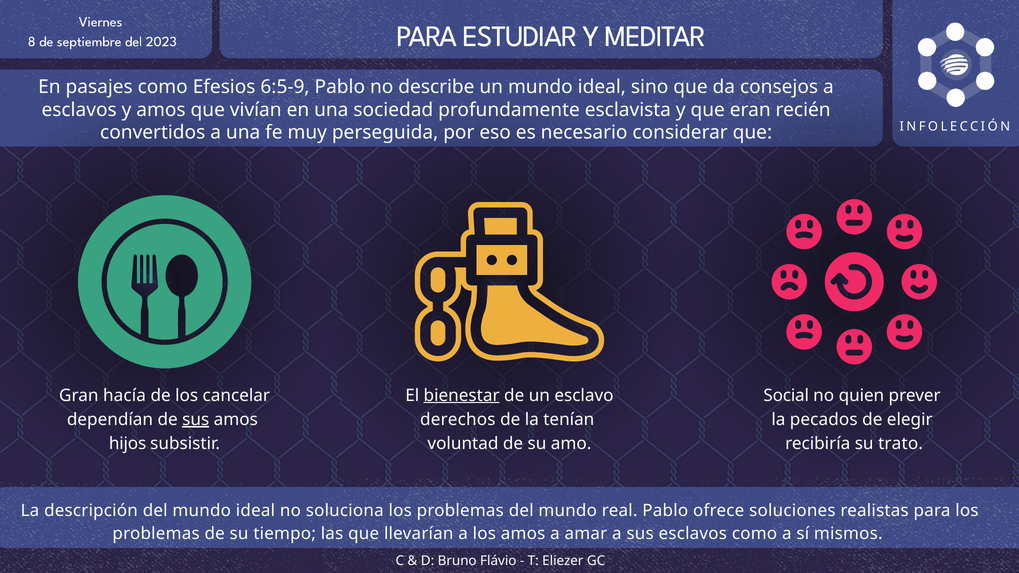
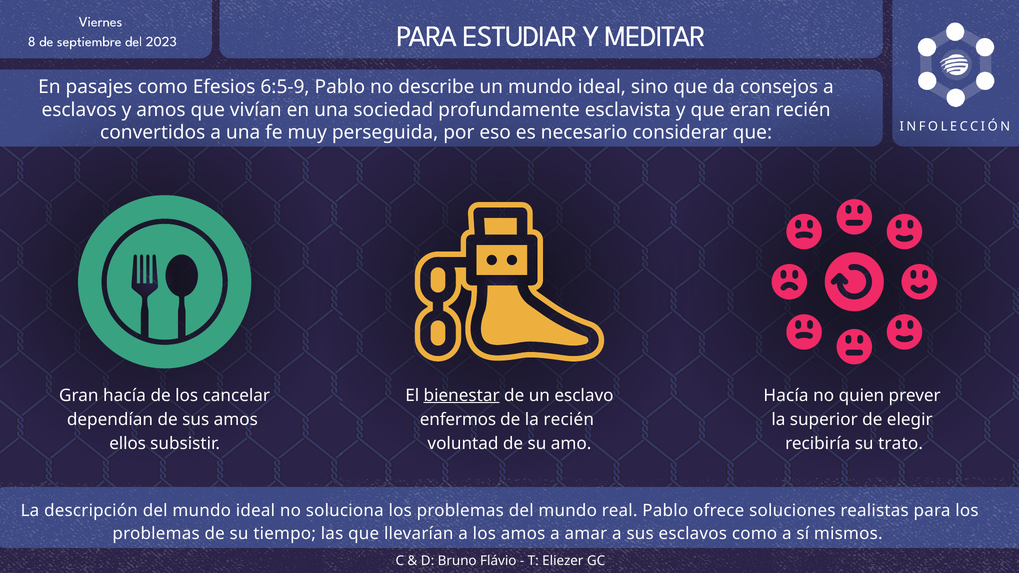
Social at (786, 395): Social -> Hacía
sus at (196, 420) underline: present -> none
derechos: derechos -> enfermos
la tenían: tenían -> recién
pecados: pecados -> superior
hijos: hijos -> ellos
